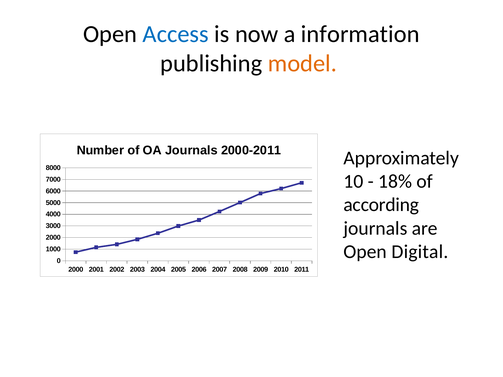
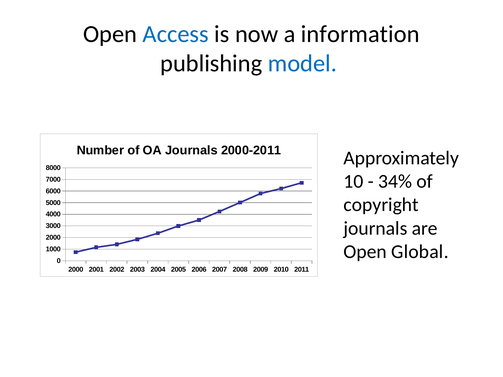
model colour: orange -> blue
18%: 18% -> 34%
according: according -> copyright
Digital: Digital -> Global
